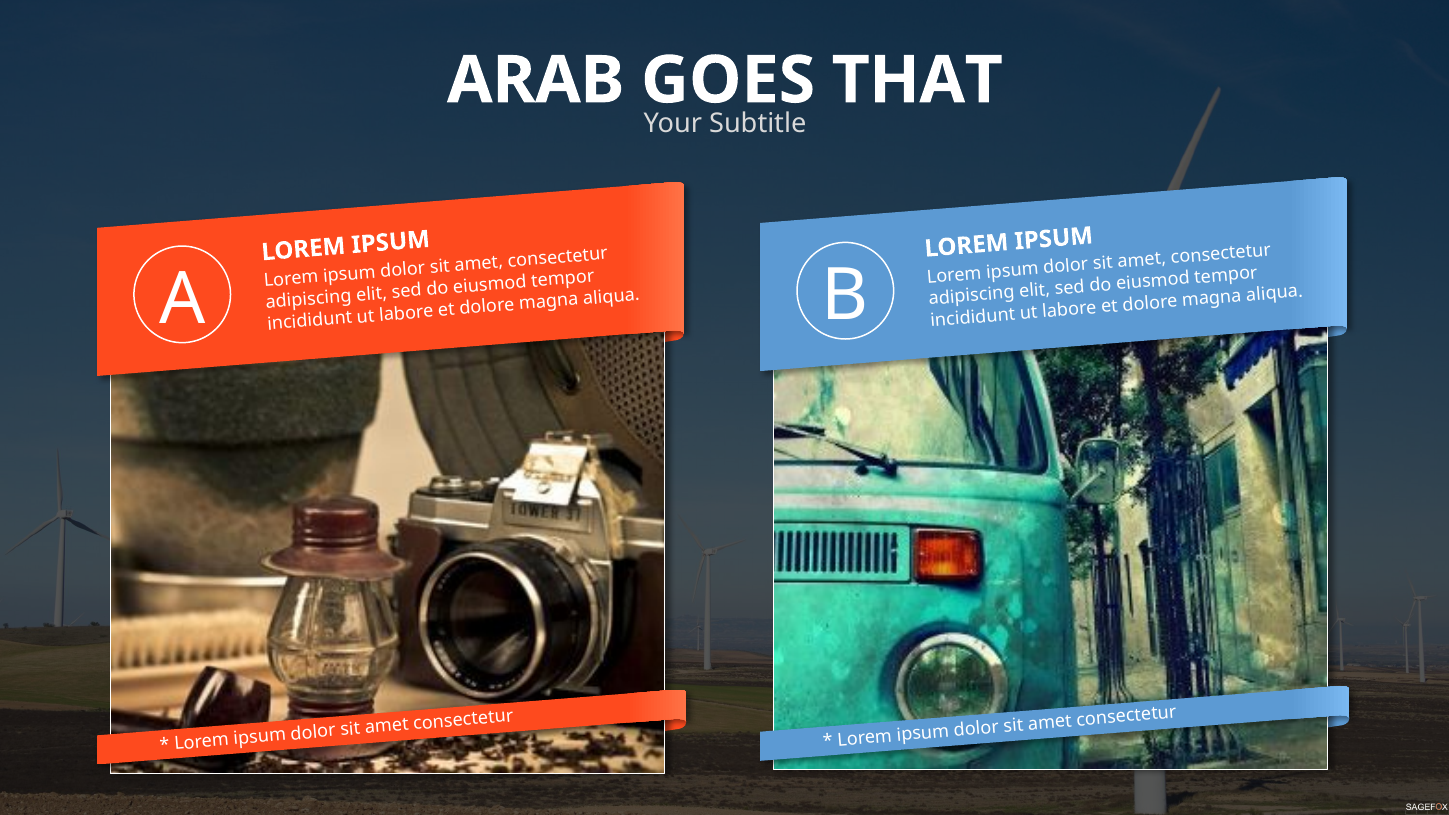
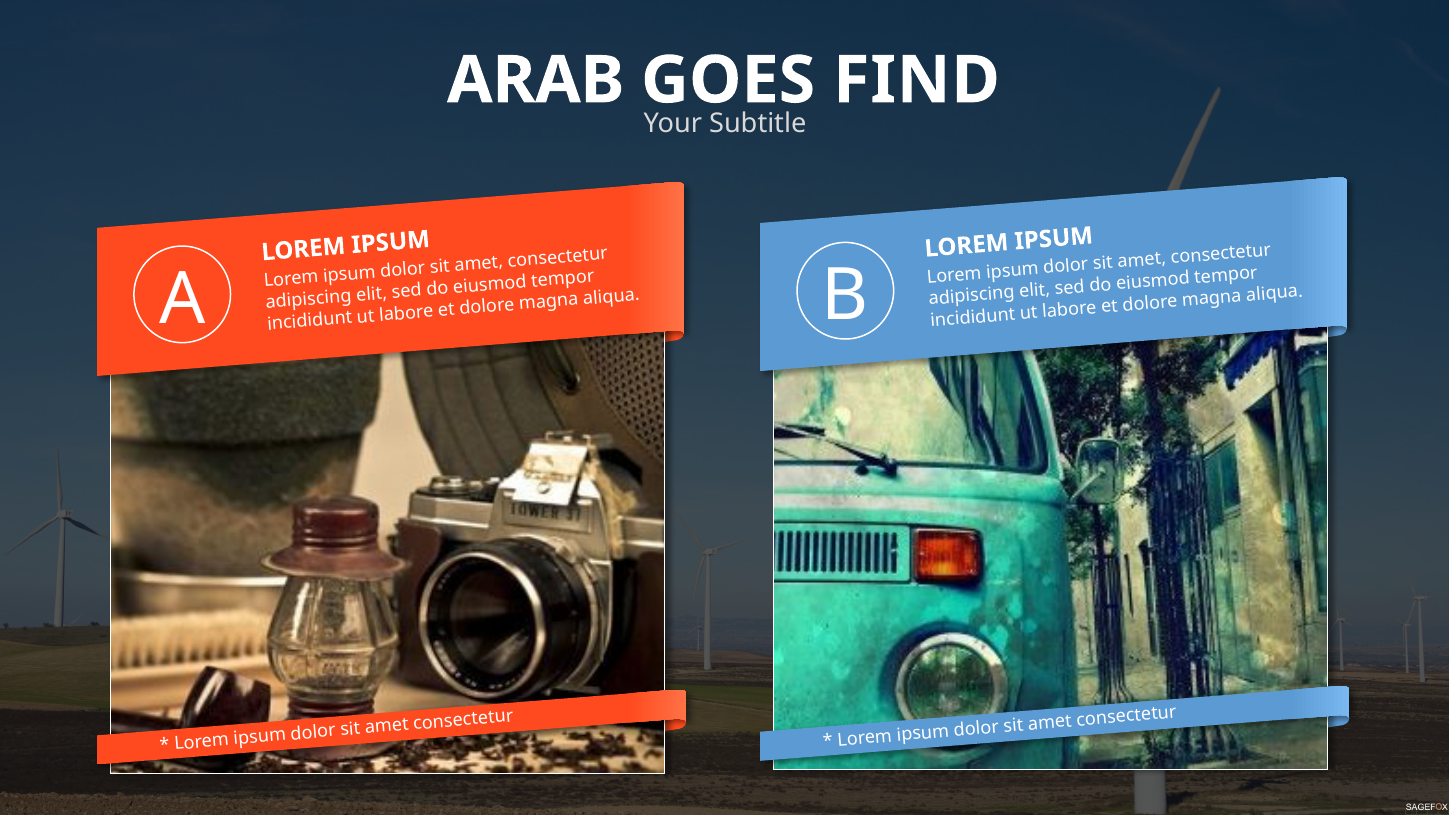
THAT: THAT -> FIND
